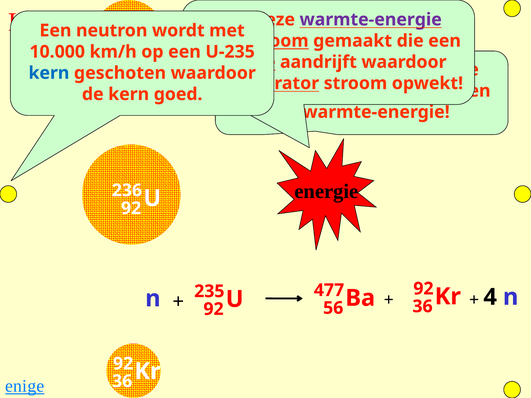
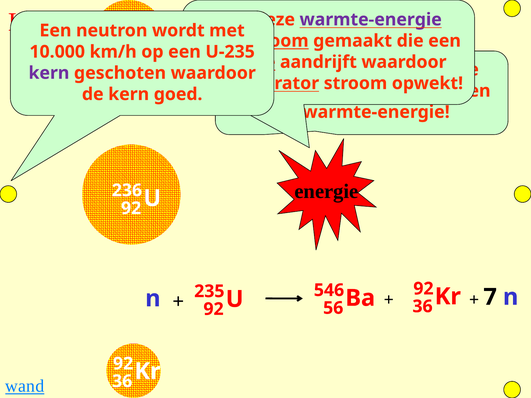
kern at (49, 73) colour: blue -> purple
4: 4 -> 7
477: 477 -> 546
enige: enige -> wand
